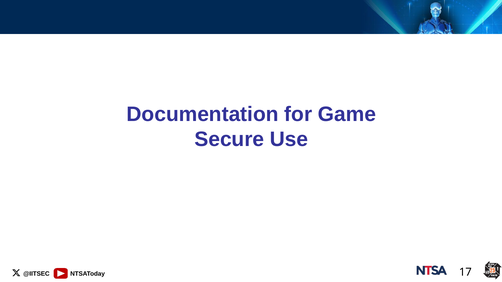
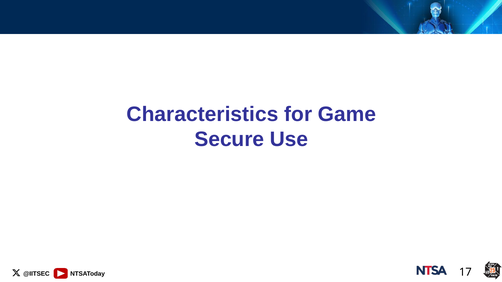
Documentation: Documentation -> Characteristics
